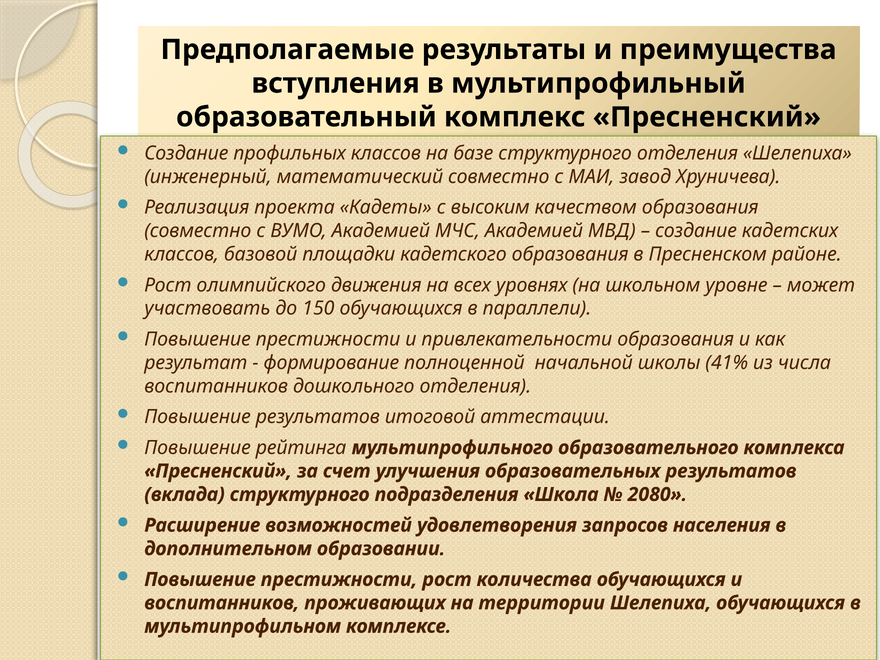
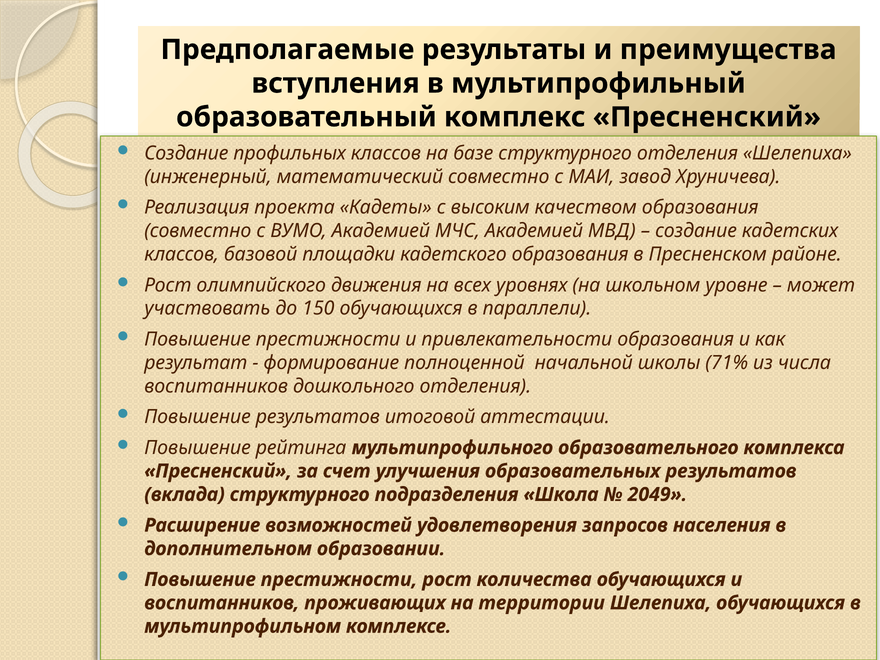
41%: 41% -> 71%
2080: 2080 -> 2049
